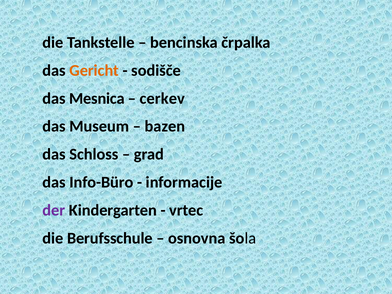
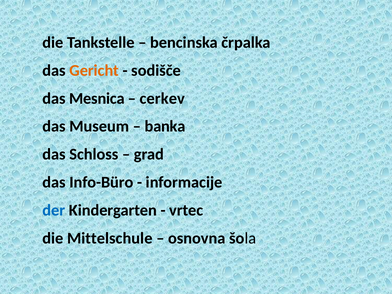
bazen: bazen -> banka
der colour: purple -> blue
Berufsschule: Berufsschule -> Mittelschule
